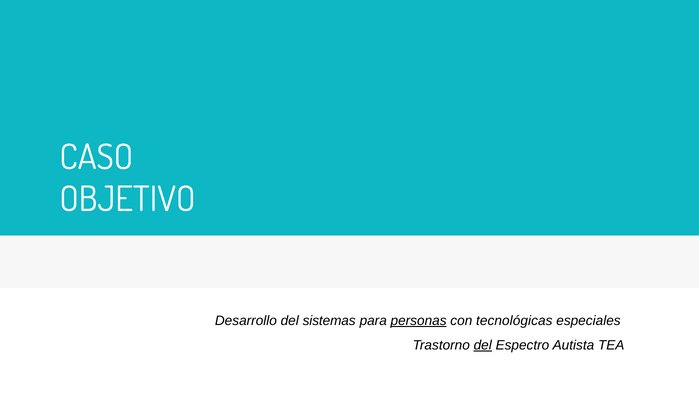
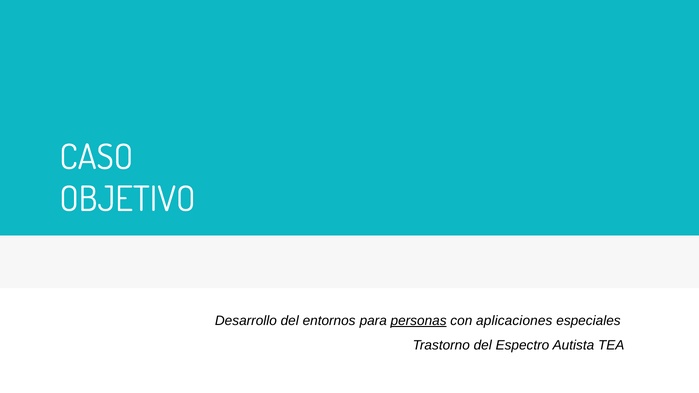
sistemas: sistemas -> entornos
tecnológicas: tecnológicas -> aplicaciones
del at (483, 345) underline: present -> none
